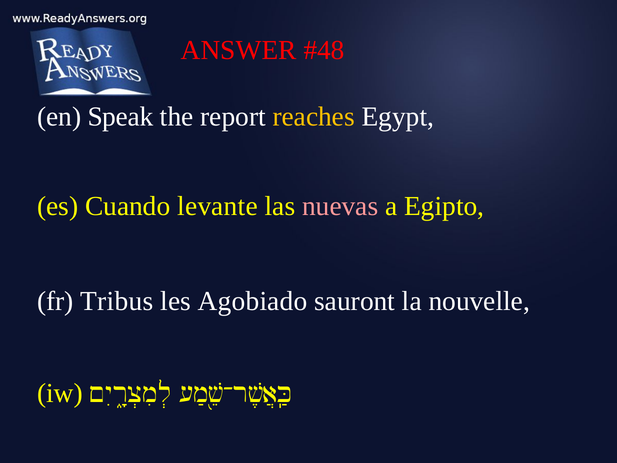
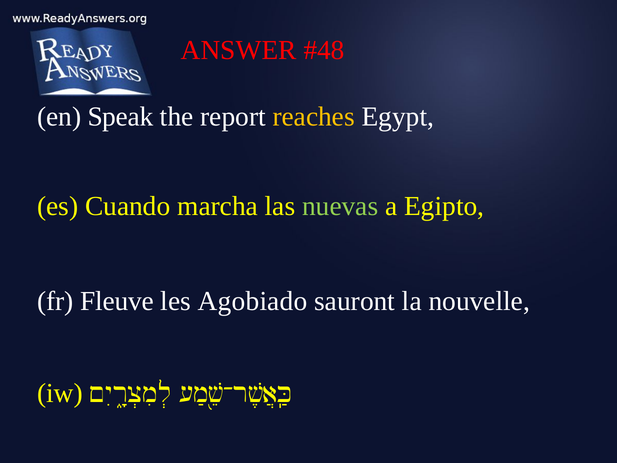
levante: levante -> marcha
nuevas colour: pink -> light green
Tribus: Tribus -> Fleuve
